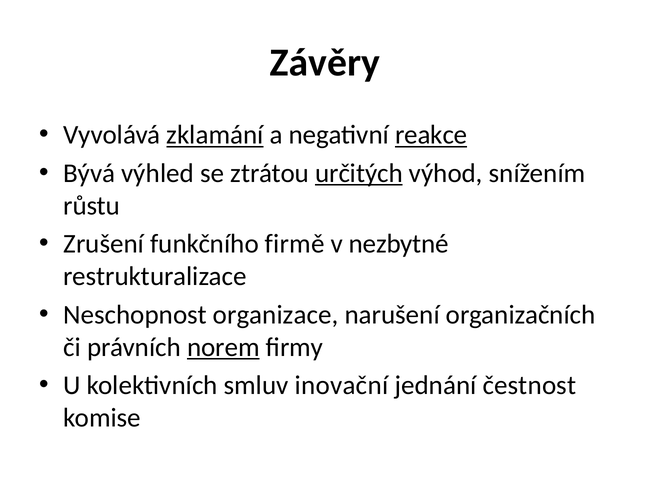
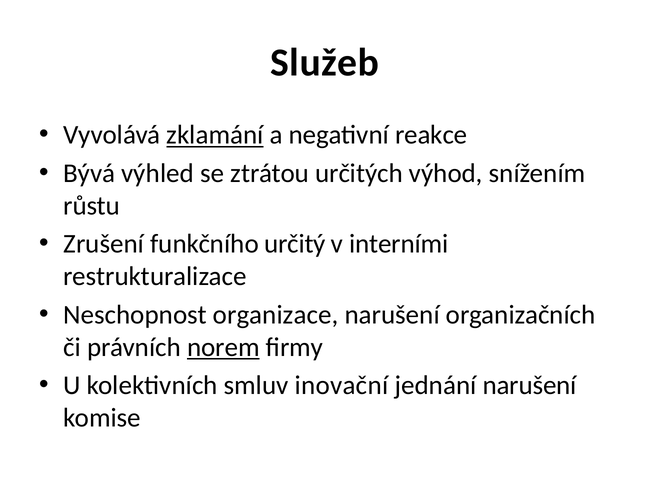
Závěry: Závěry -> Služeb
reakce underline: present -> none
určitých underline: present -> none
firmě: firmě -> určitý
nezbytné: nezbytné -> interními
jednání čestnost: čestnost -> narušení
